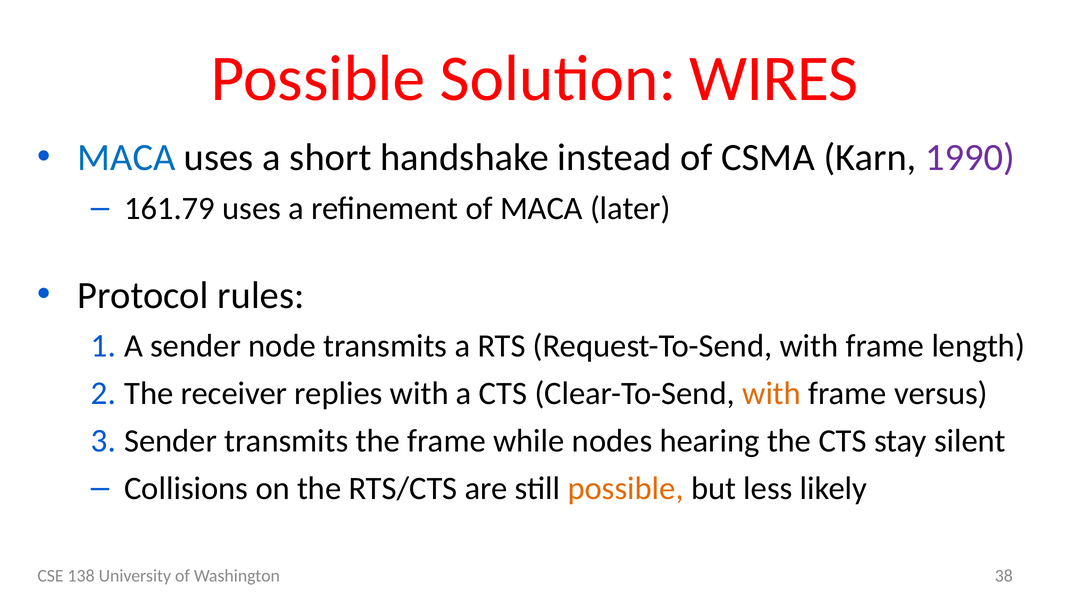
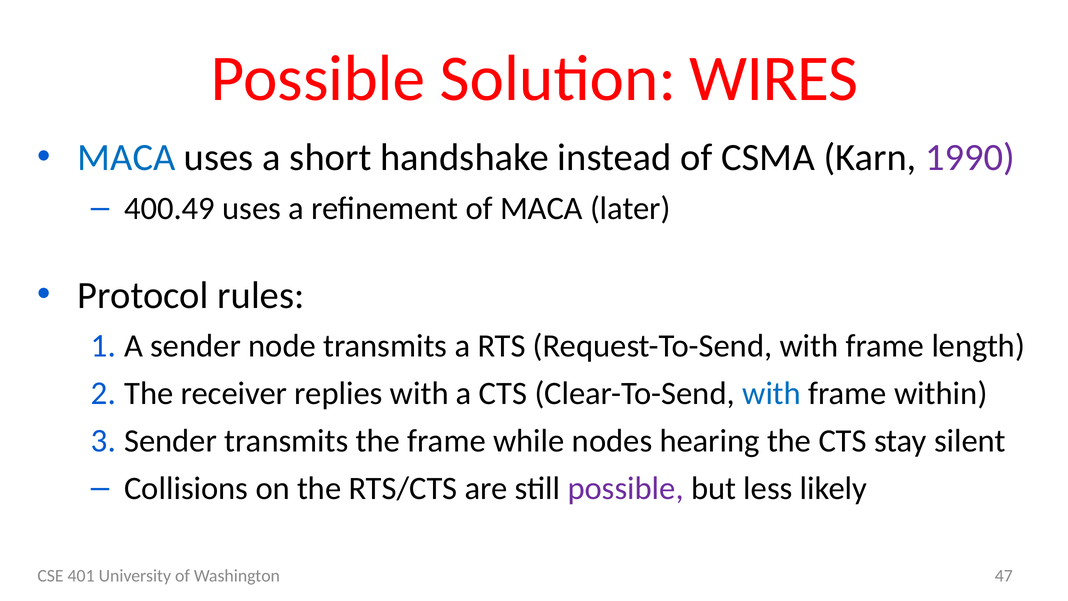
161.79: 161.79 -> 400.49
with at (772, 393) colour: orange -> blue
versus: versus -> within
possible at (626, 488) colour: orange -> purple
138: 138 -> 401
38: 38 -> 47
